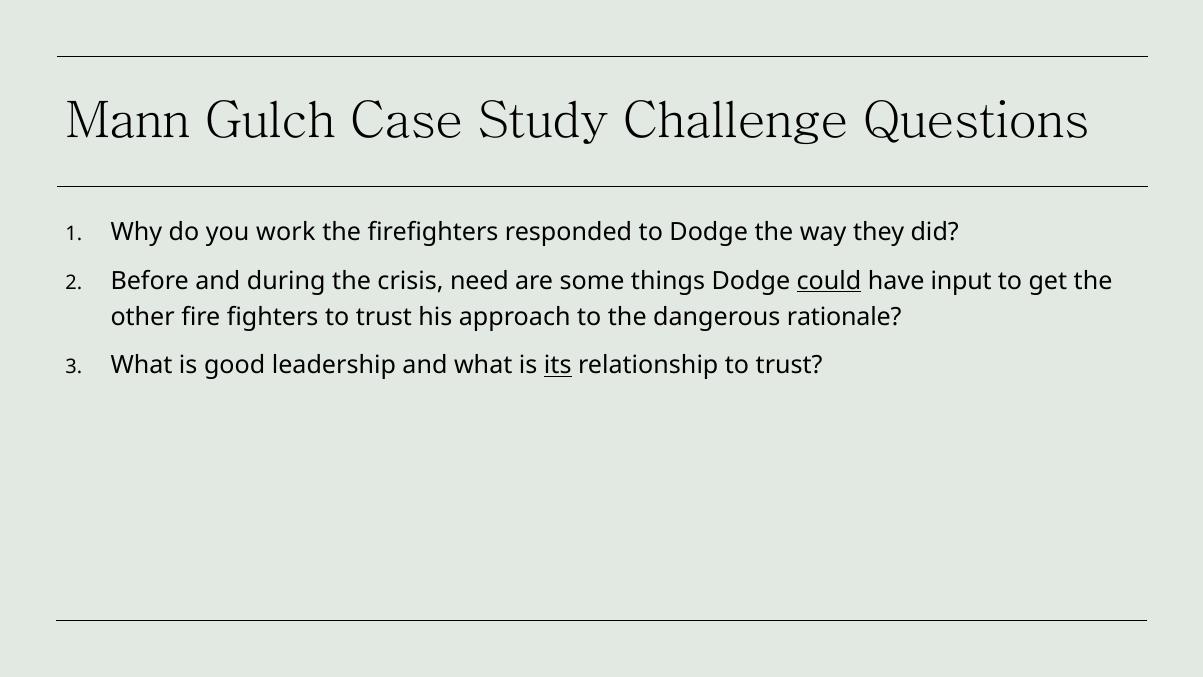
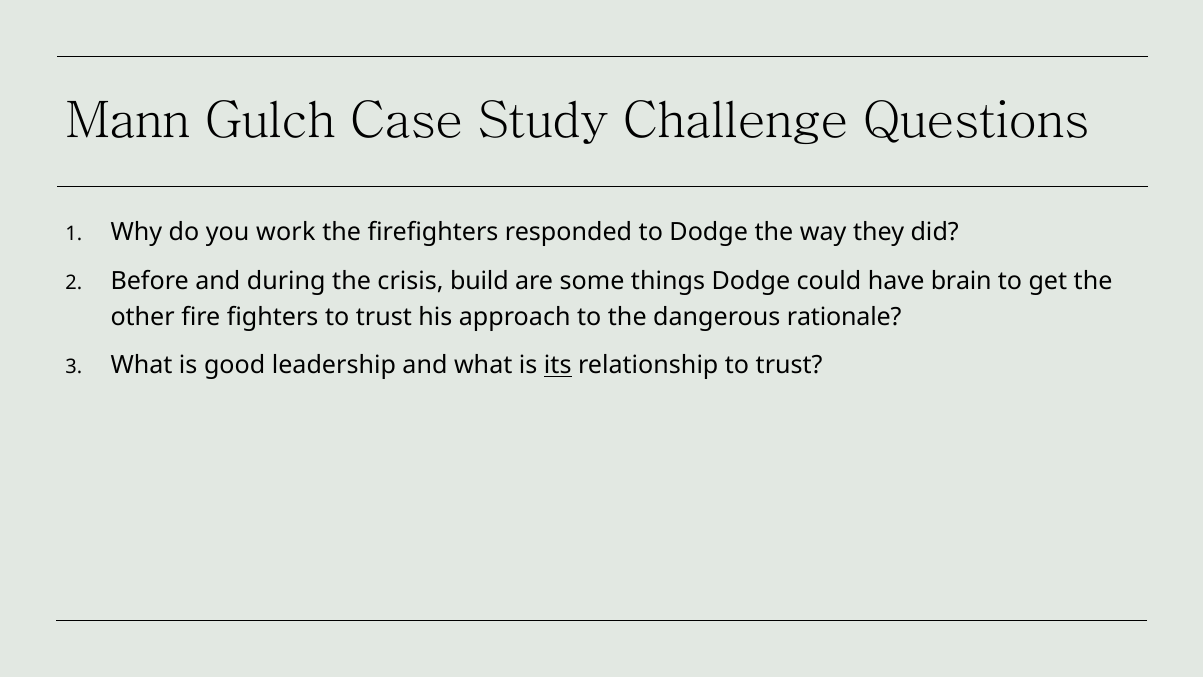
need: need -> build
could underline: present -> none
input: input -> brain
